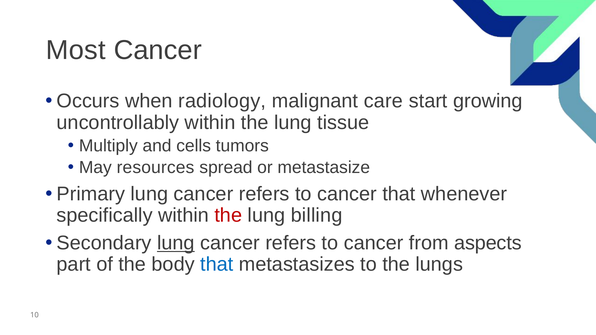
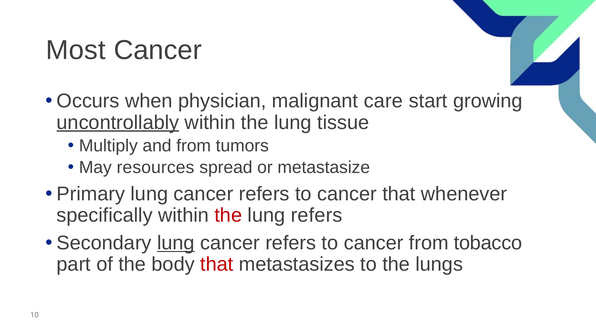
radiology: radiology -> physician
uncontrollably underline: none -> present
and cells: cells -> from
lung billing: billing -> refers
aspects: aspects -> tobacco
that at (217, 265) colour: blue -> red
